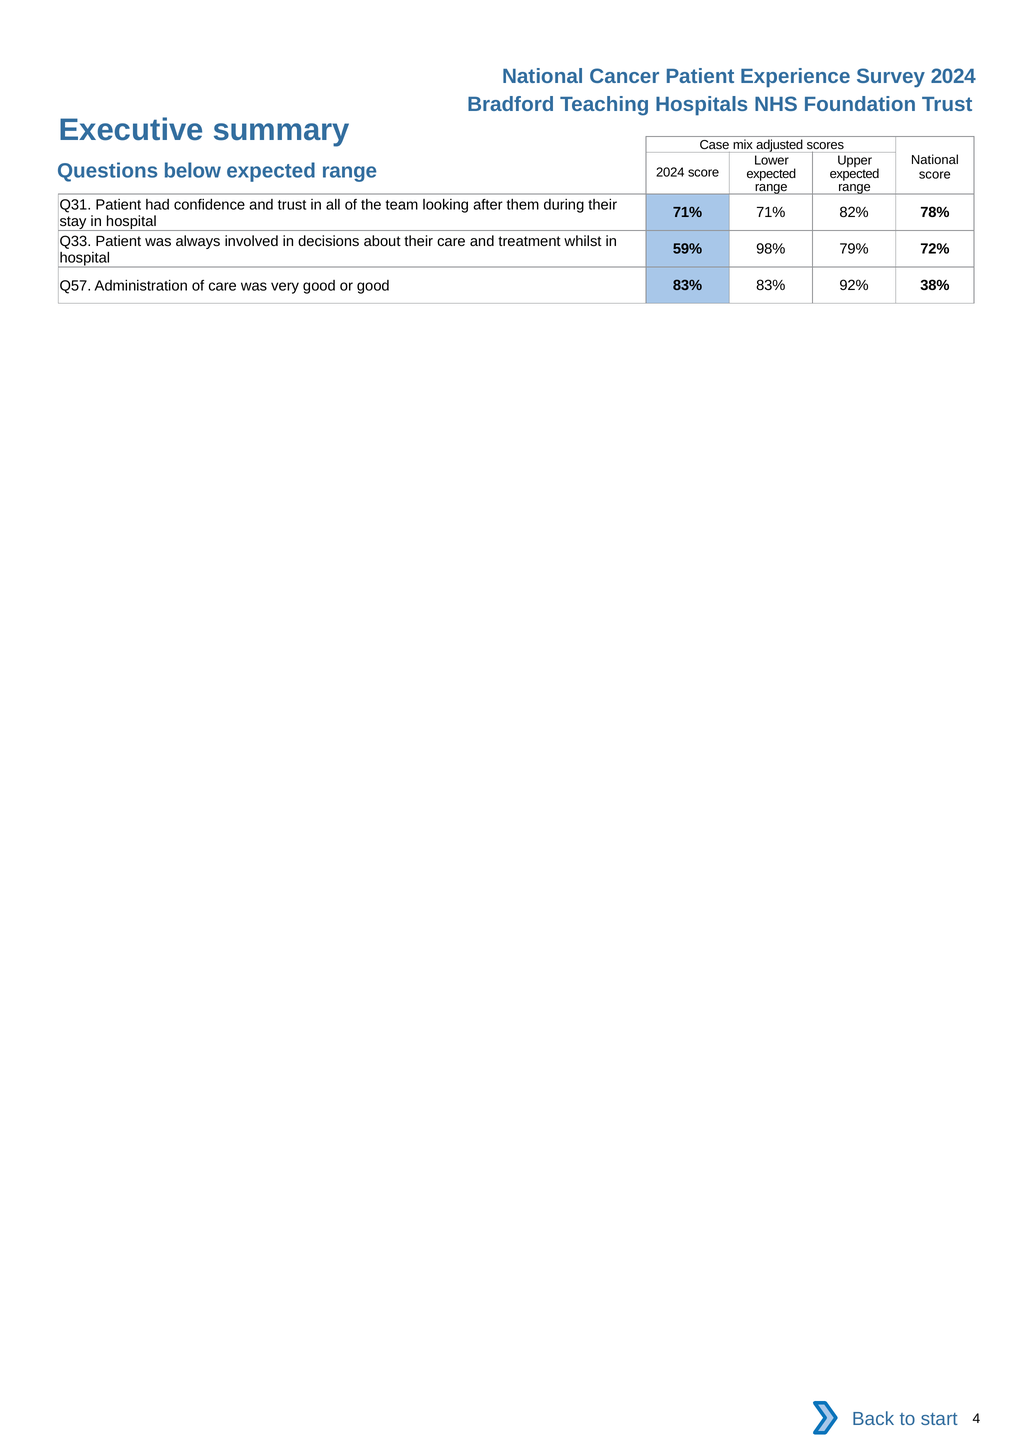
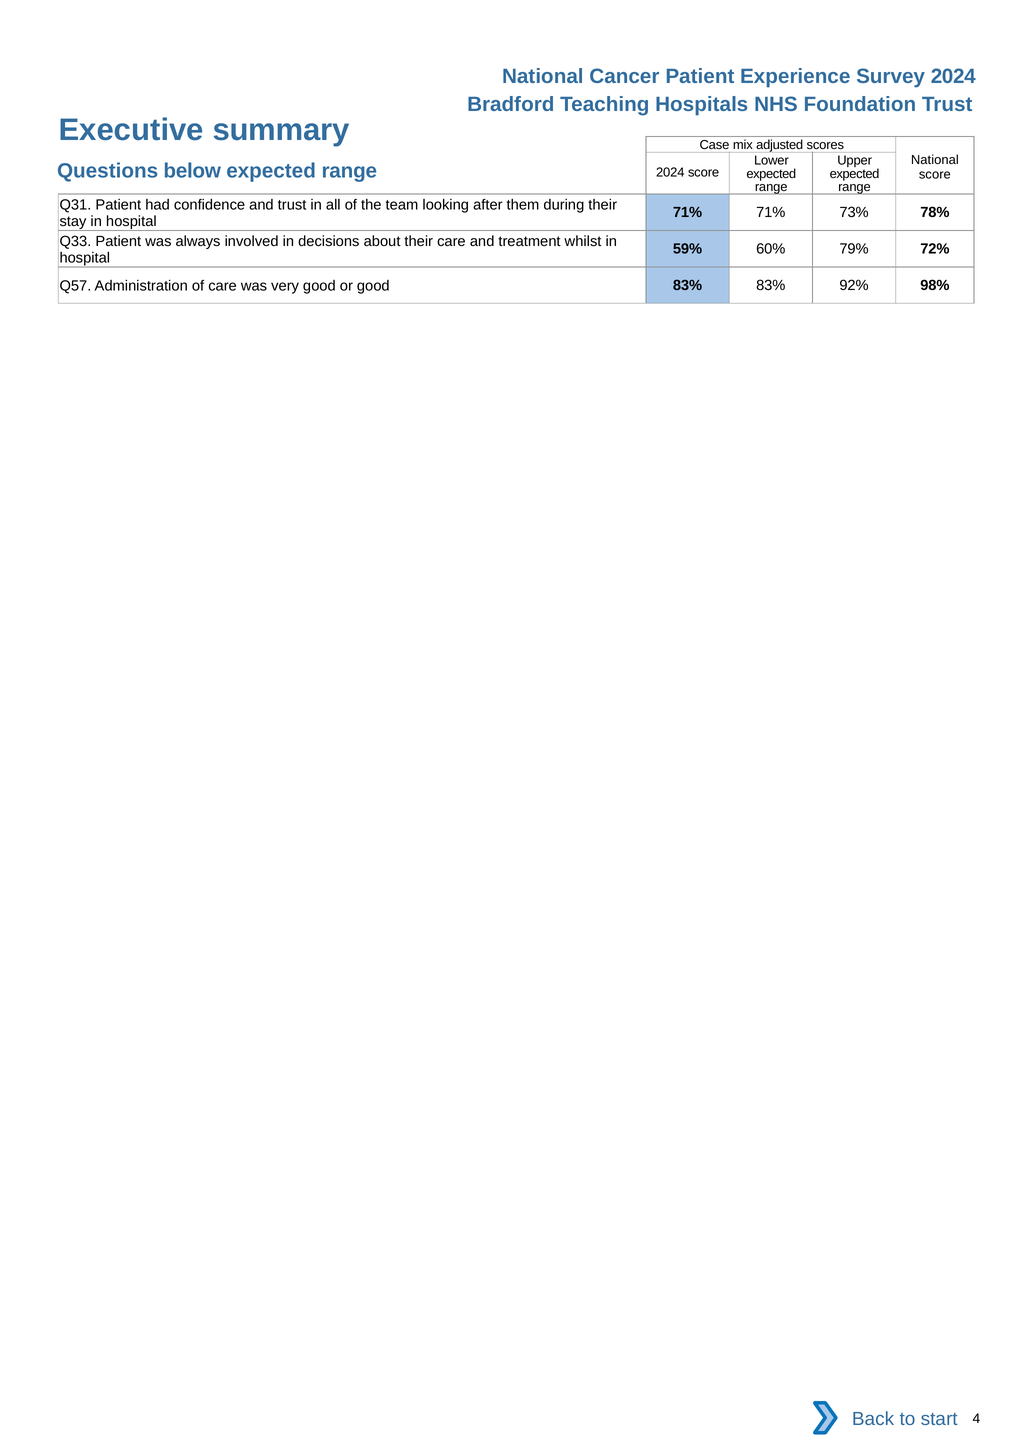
82%: 82% -> 73%
98%: 98% -> 60%
38%: 38% -> 98%
